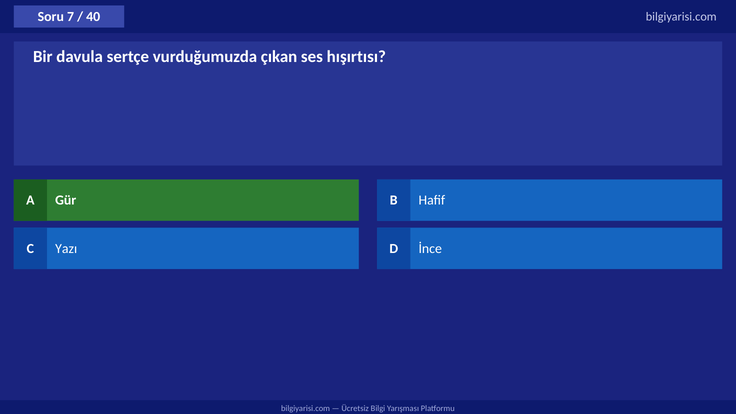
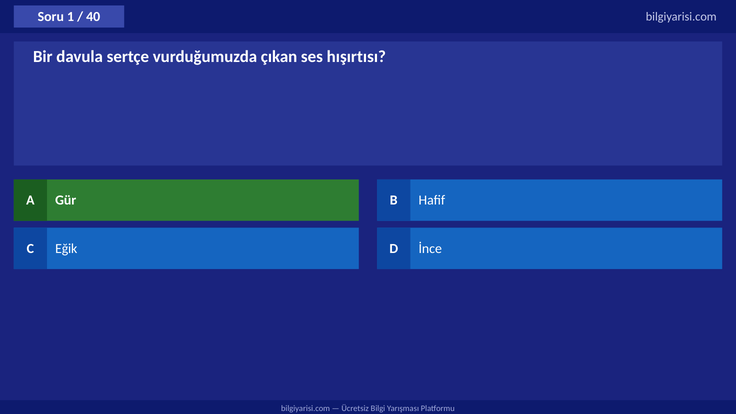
7: 7 -> 1
Yazı: Yazı -> Eğik
